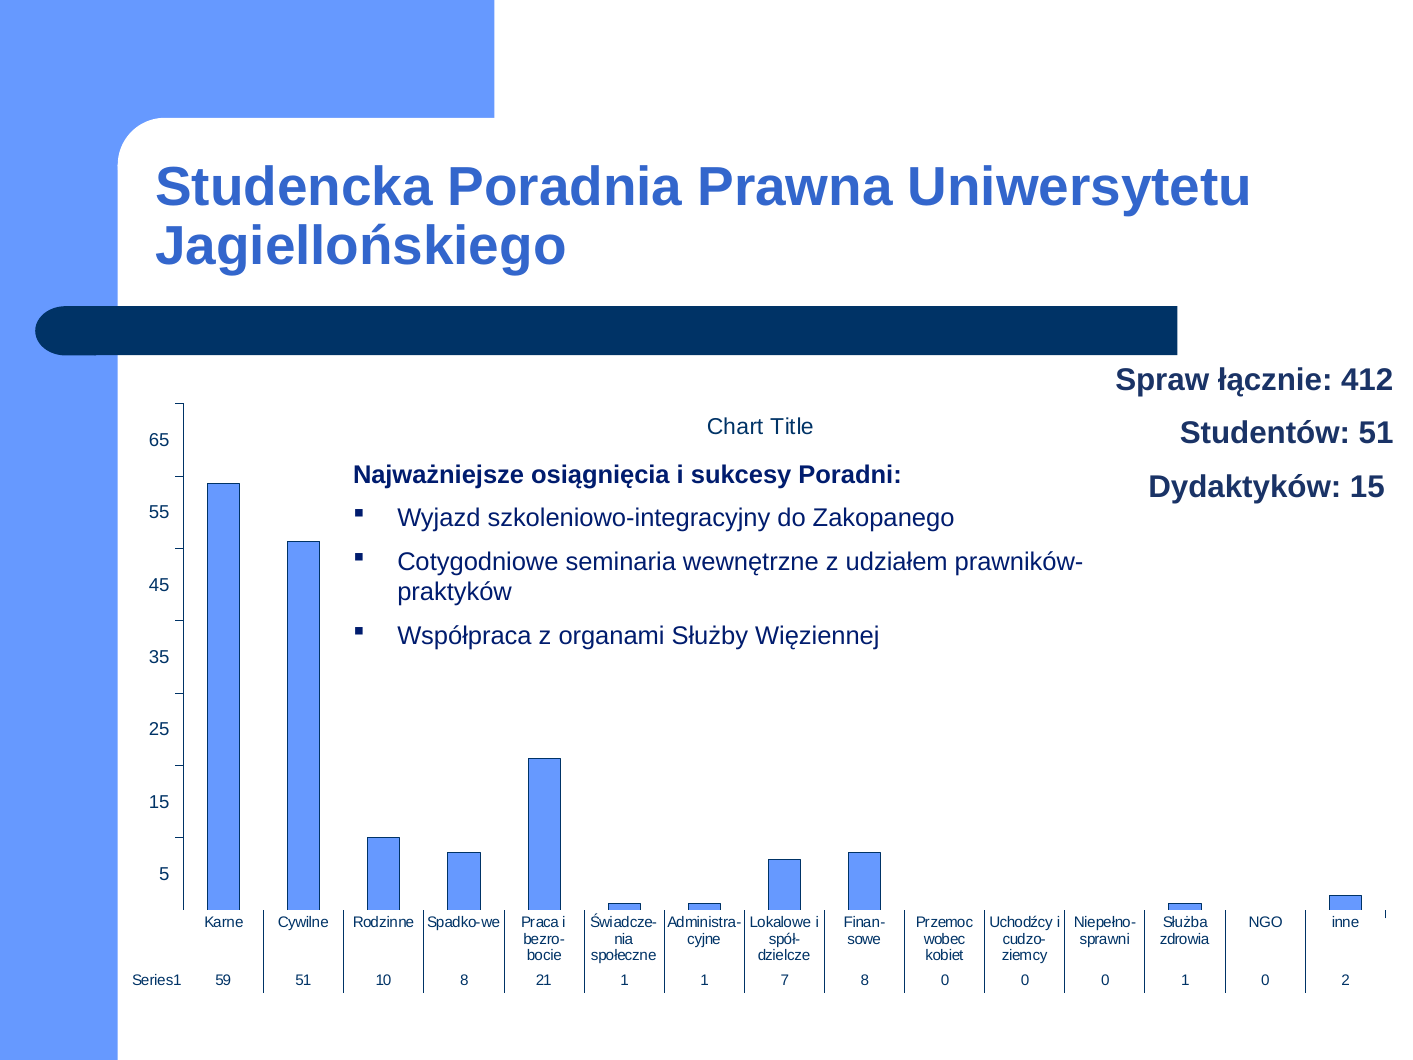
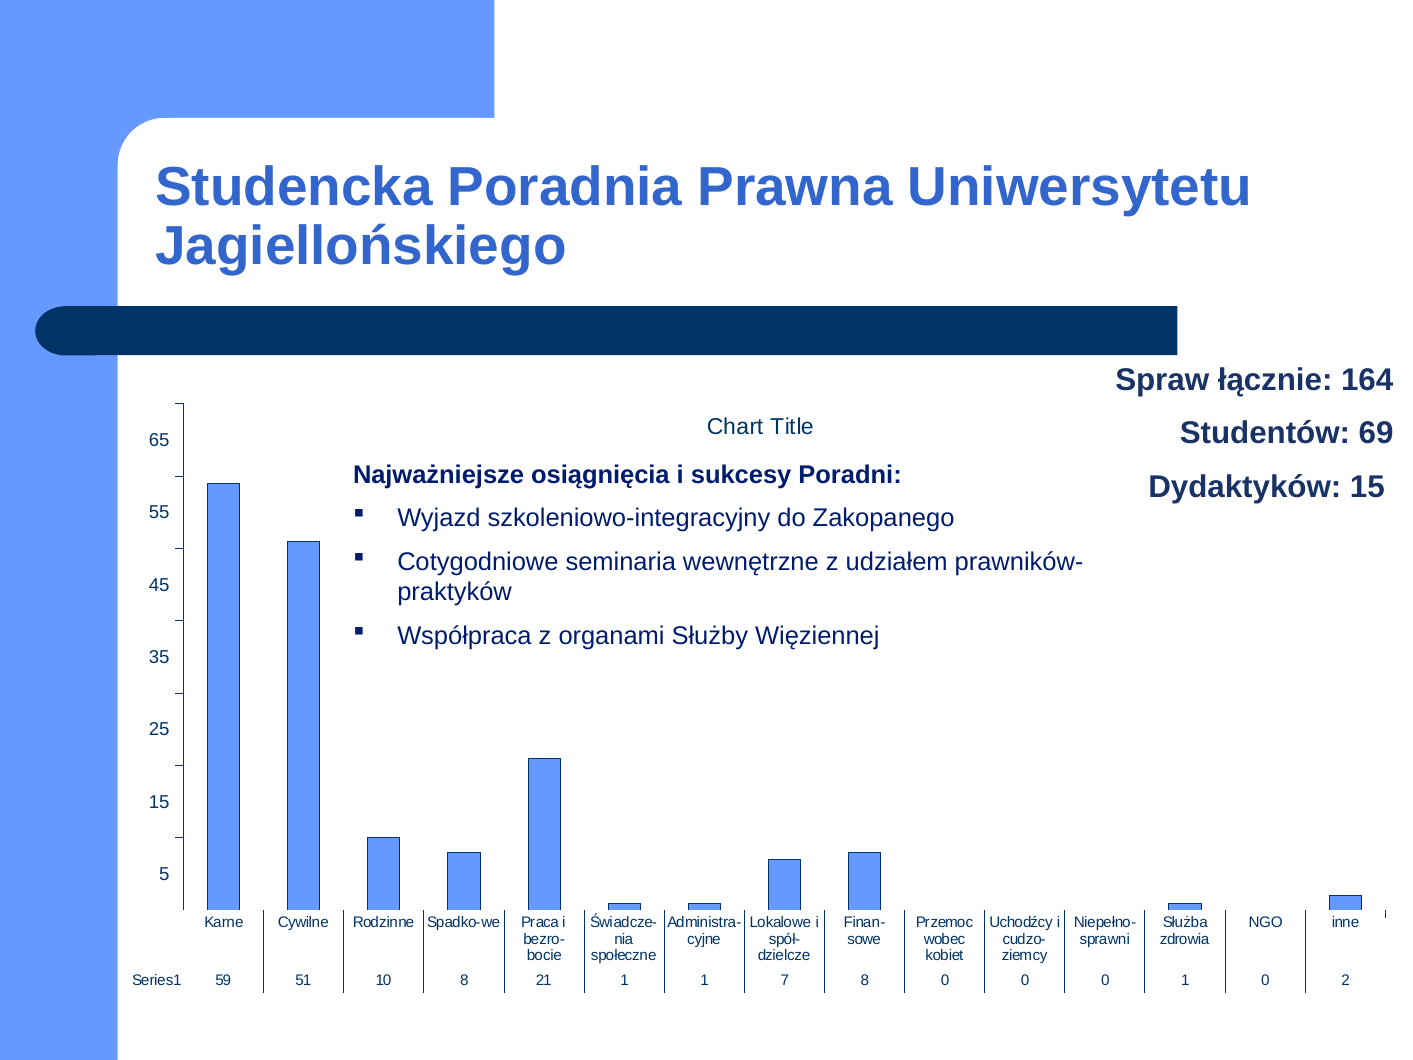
412: 412 -> 164
Studentów 51: 51 -> 69
